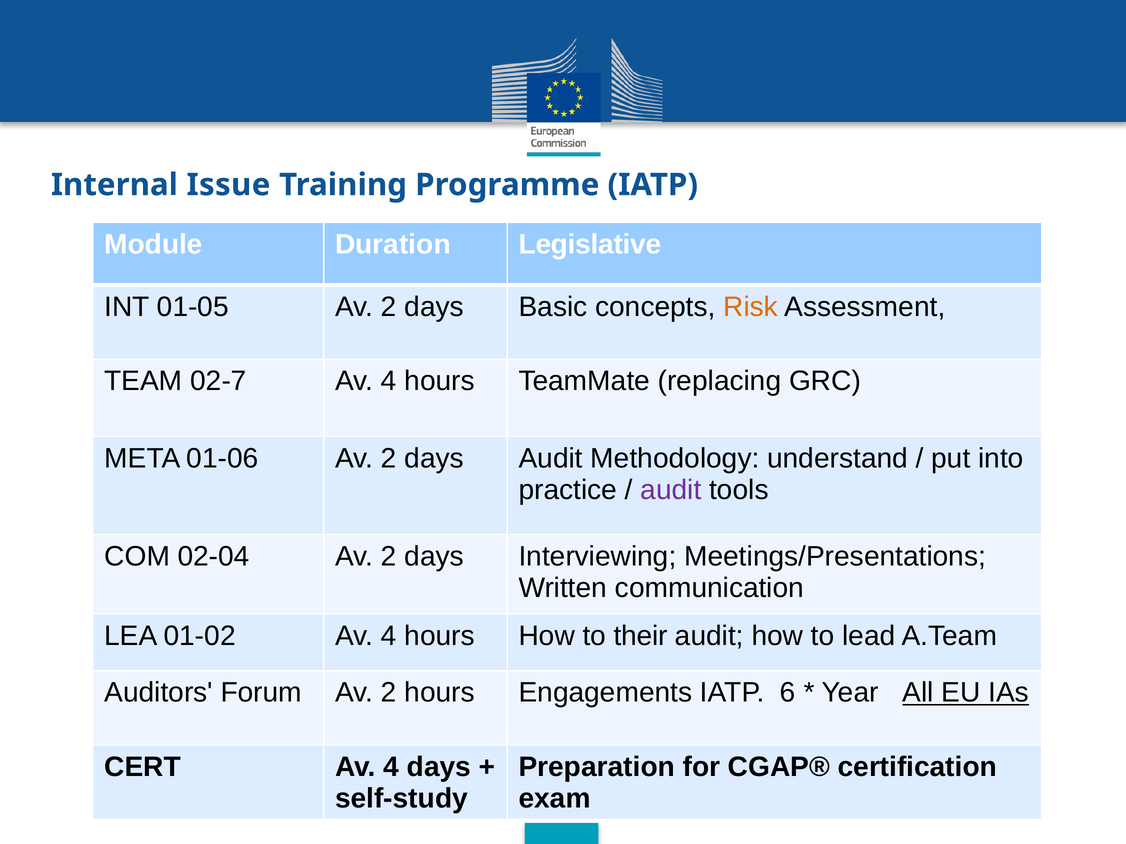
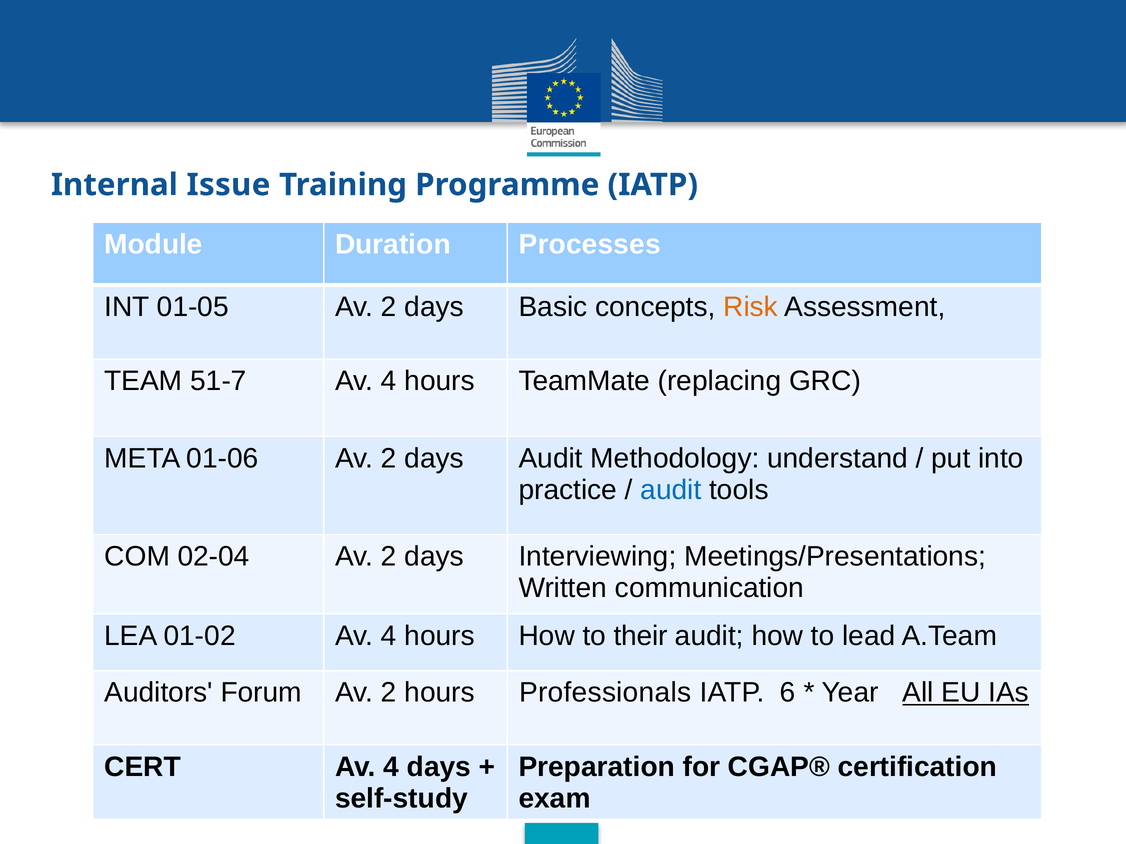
Legislative: Legislative -> Processes
02-7: 02-7 -> 51-7
audit at (671, 490) colour: purple -> blue
Engagements: Engagements -> Professionals
